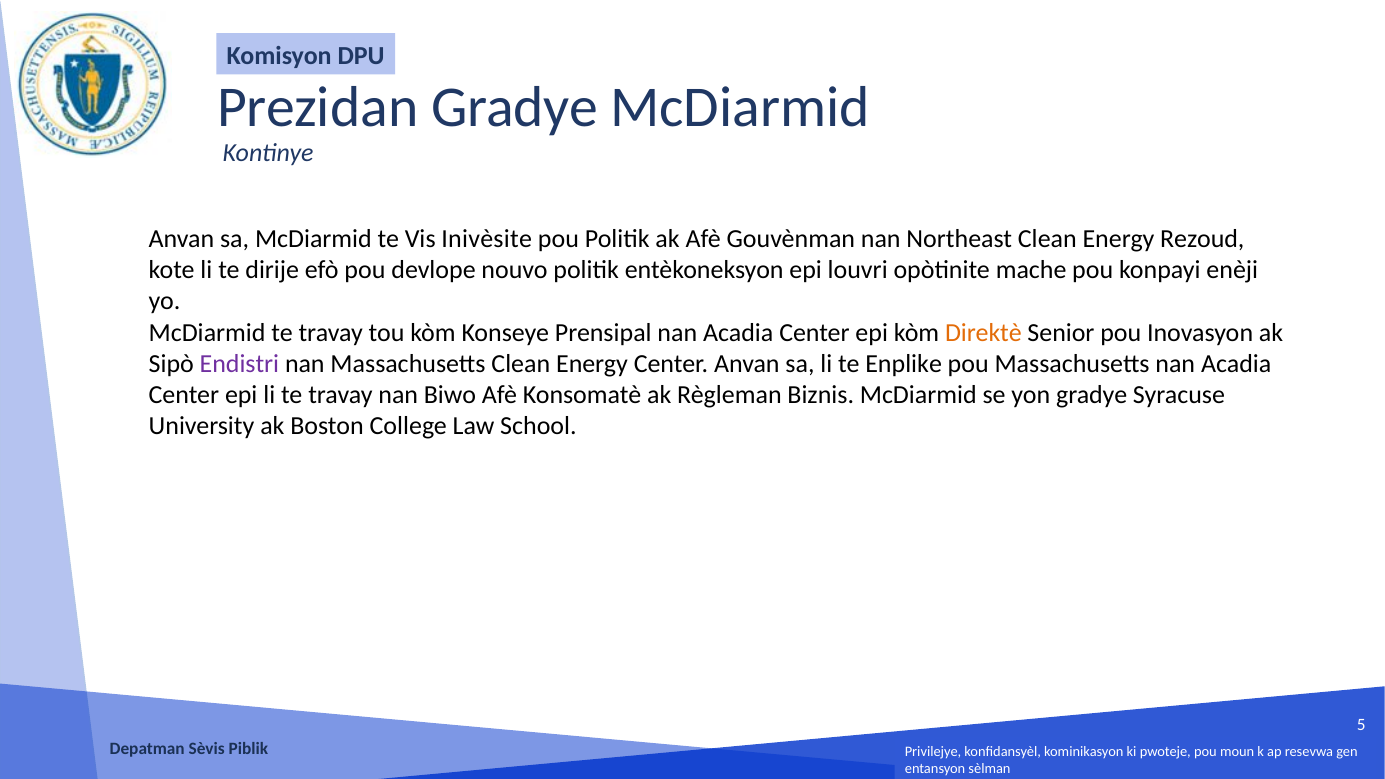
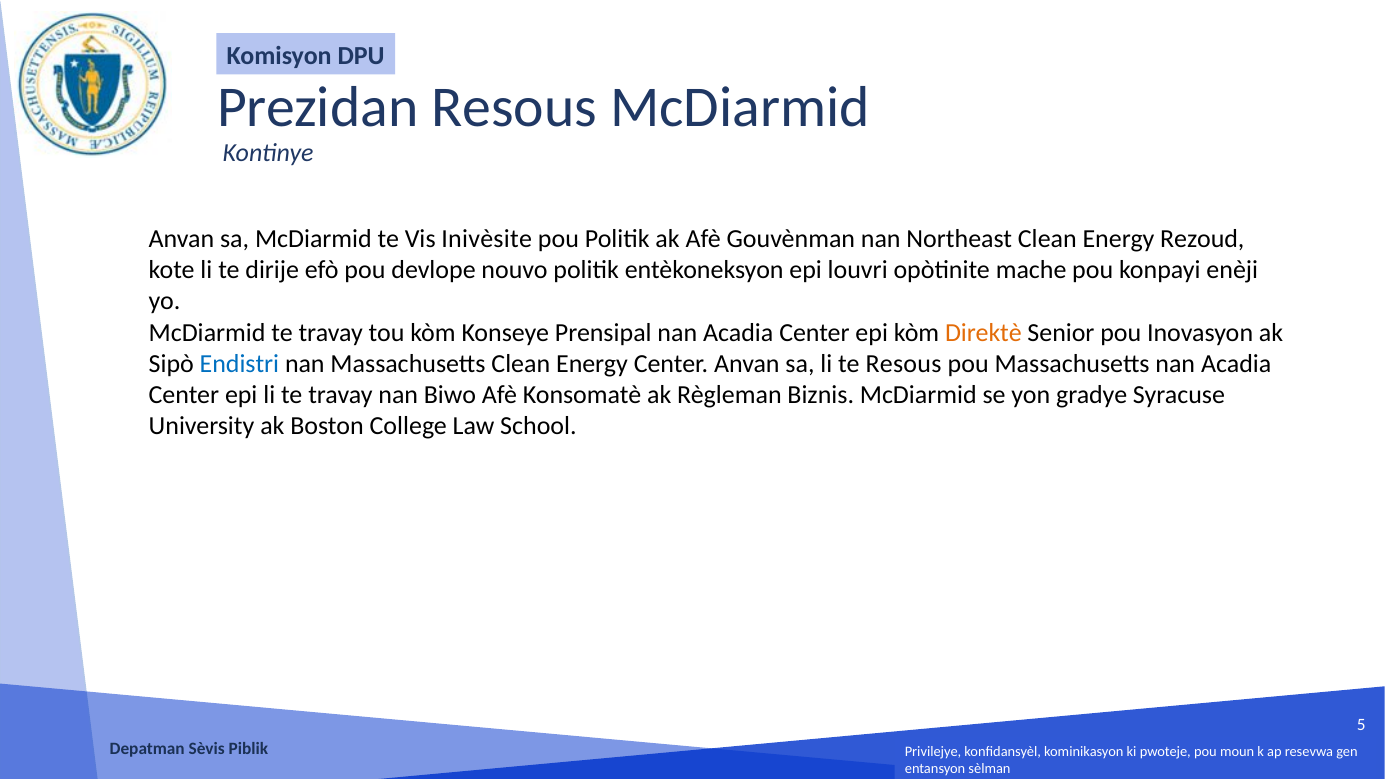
Prezidan Gradye: Gradye -> Resous
Endistri colour: purple -> blue
te Enplike: Enplike -> Resous
